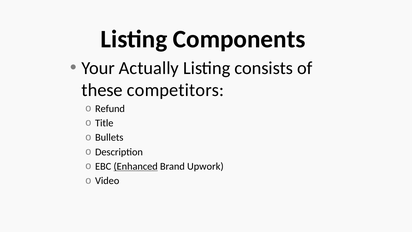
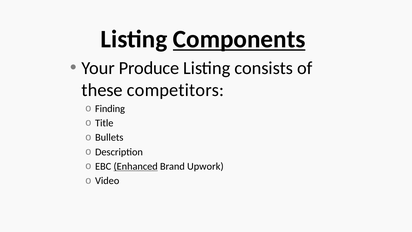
Components underline: none -> present
Actually: Actually -> Produce
Refund: Refund -> Finding
